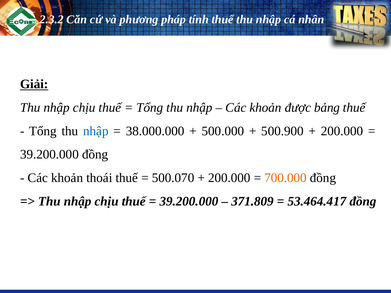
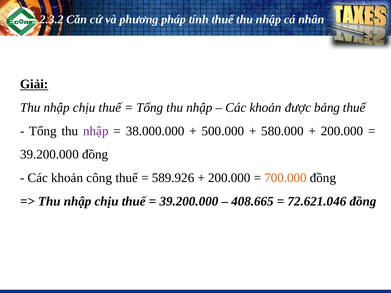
nhập at (96, 131) colour: blue -> purple
500.900: 500.900 -> 580.000
thoái: thoái -> công
500.070: 500.070 -> 589.926
371.809: 371.809 -> 408.665
53.464.417: 53.464.417 -> 72.621.046
